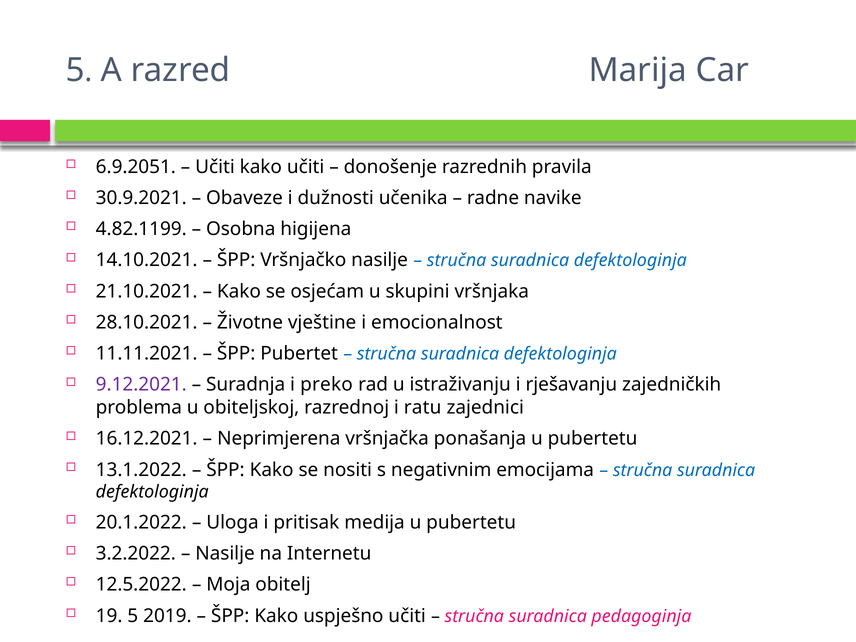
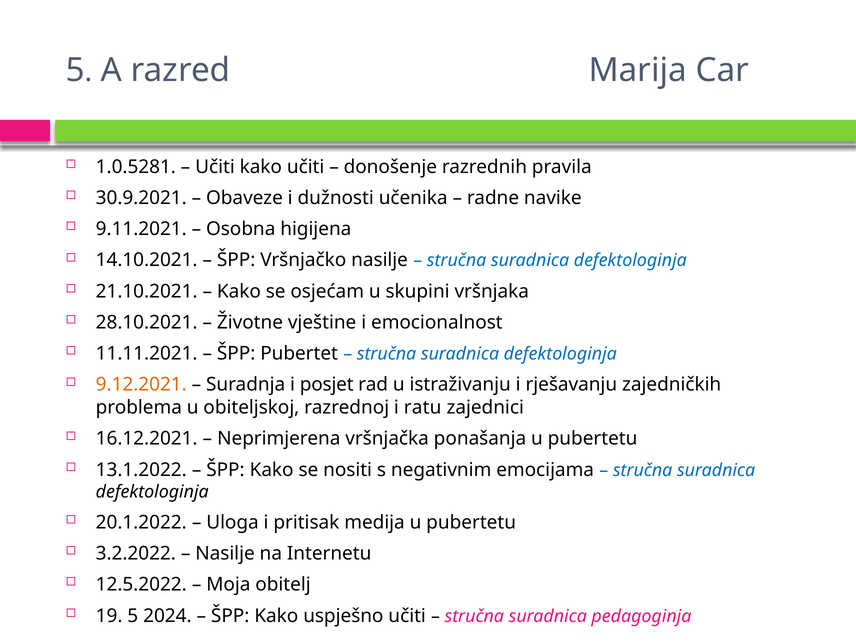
6.9.2051: 6.9.2051 -> 1.0.5281
4.82.1199: 4.82.1199 -> 9.11.2021
9.12.2021 colour: purple -> orange
preko: preko -> posjet
2019: 2019 -> 2024
